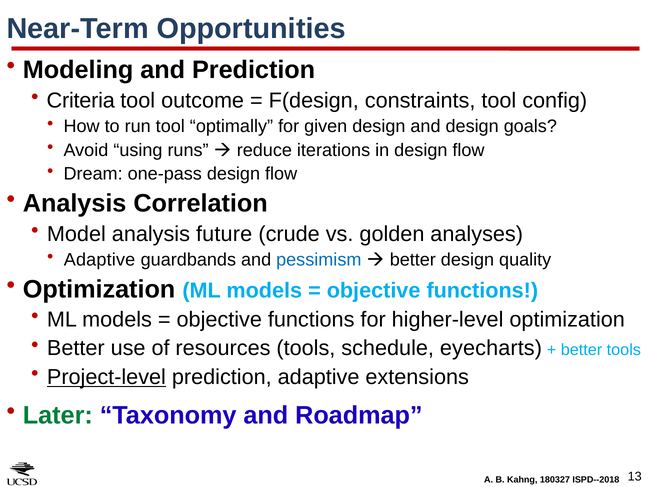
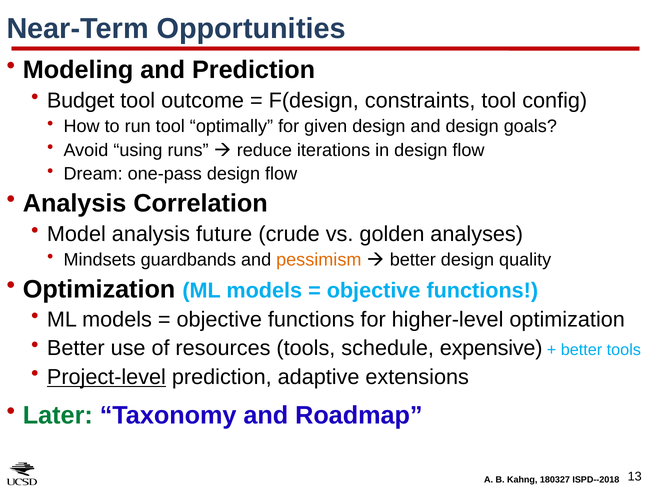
Criteria: Criteria -> Budget
Adaptive at (100, 260): Adaptive -> Mindsets
pessimism colour: blue -> orange
eyecharts: eyecharts -> expensive
